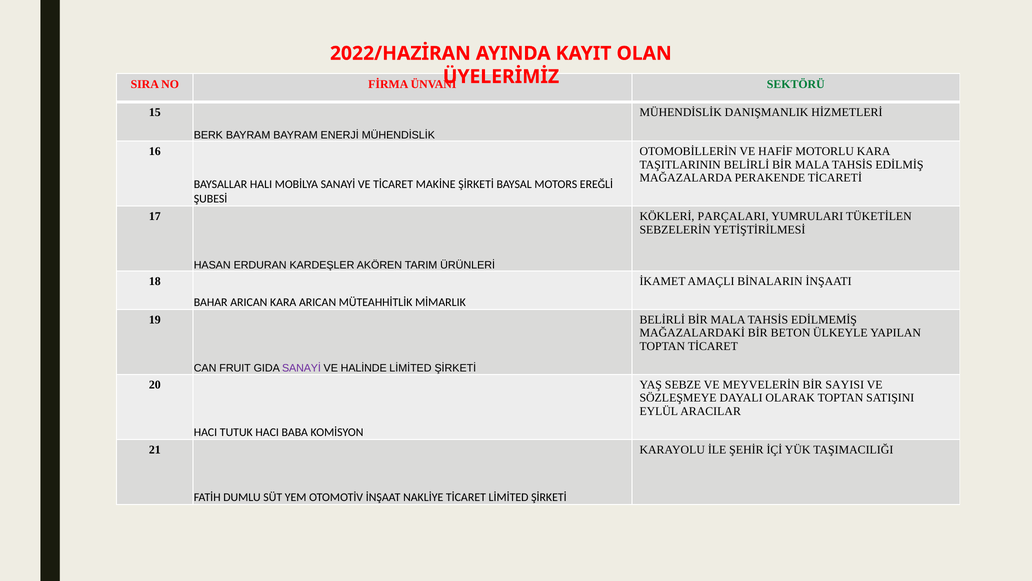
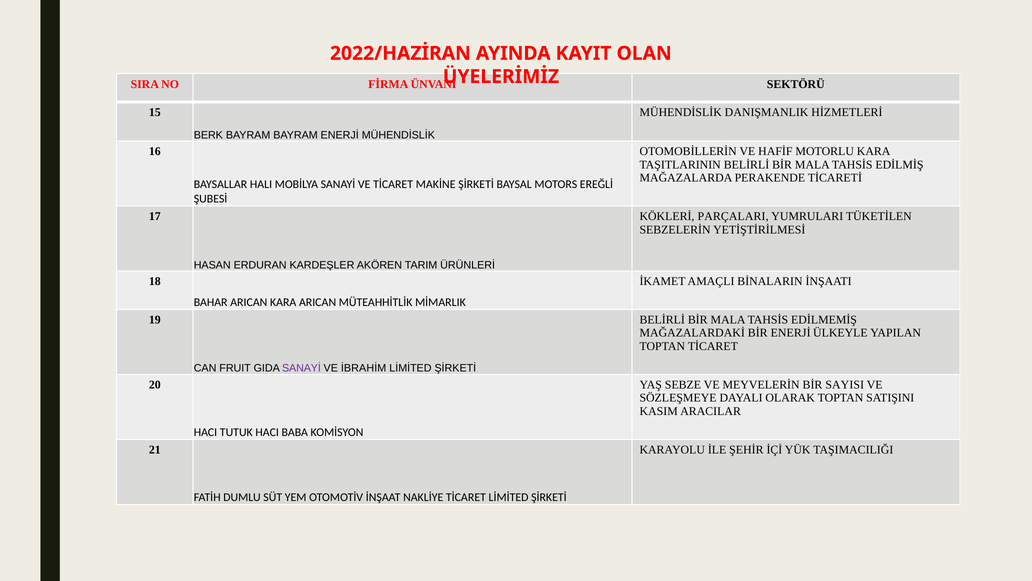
SEKTÖRÜ colour: green -> black
BİR BETON: BETON -> ENERJİ
HALİNDE: HALİNDE -> İBRAHİM
EYLÜL: EYLÜL -> KASIM
